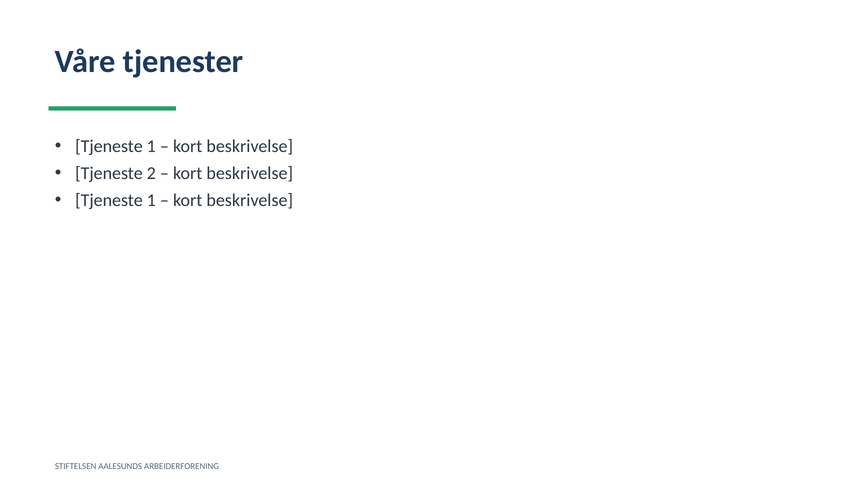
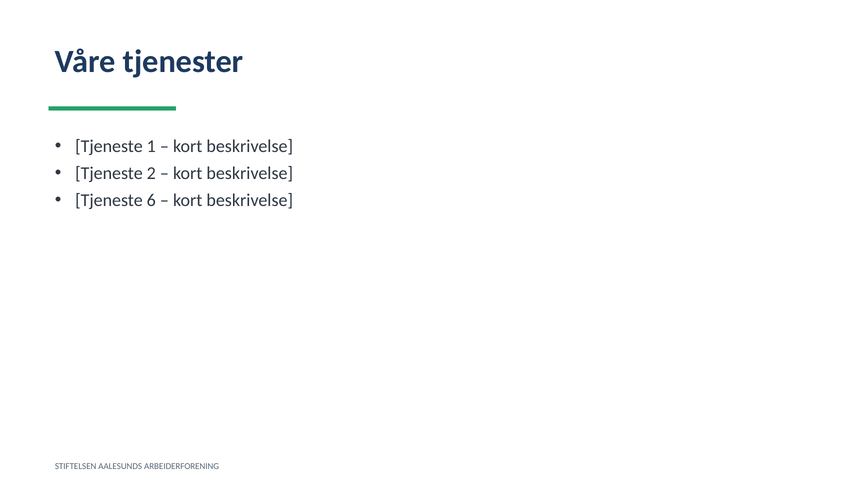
1 at (151, 200): 1 -> 6
